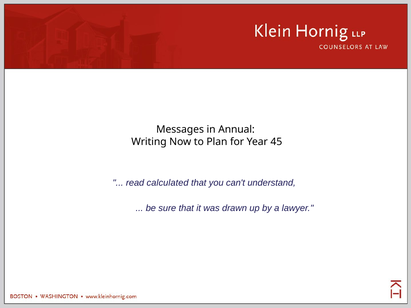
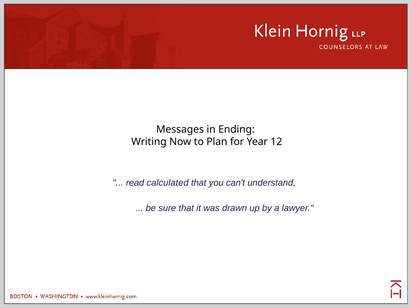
Annual: Annual -> Ending
45: 45 -> 12
